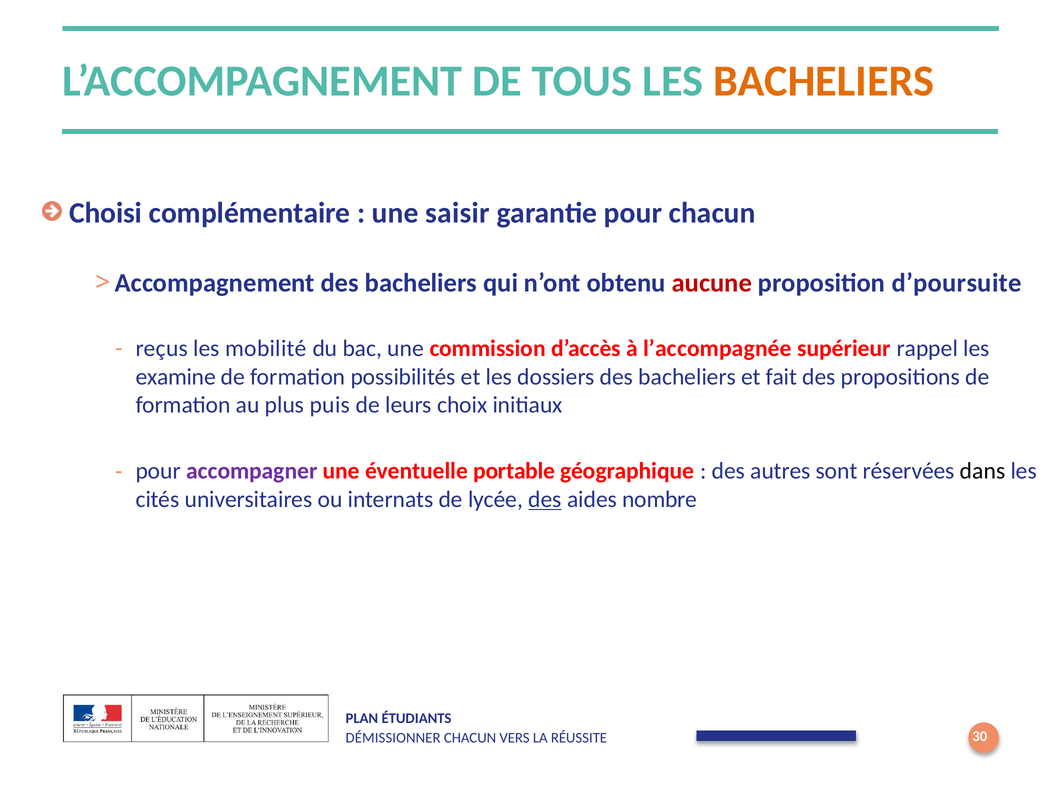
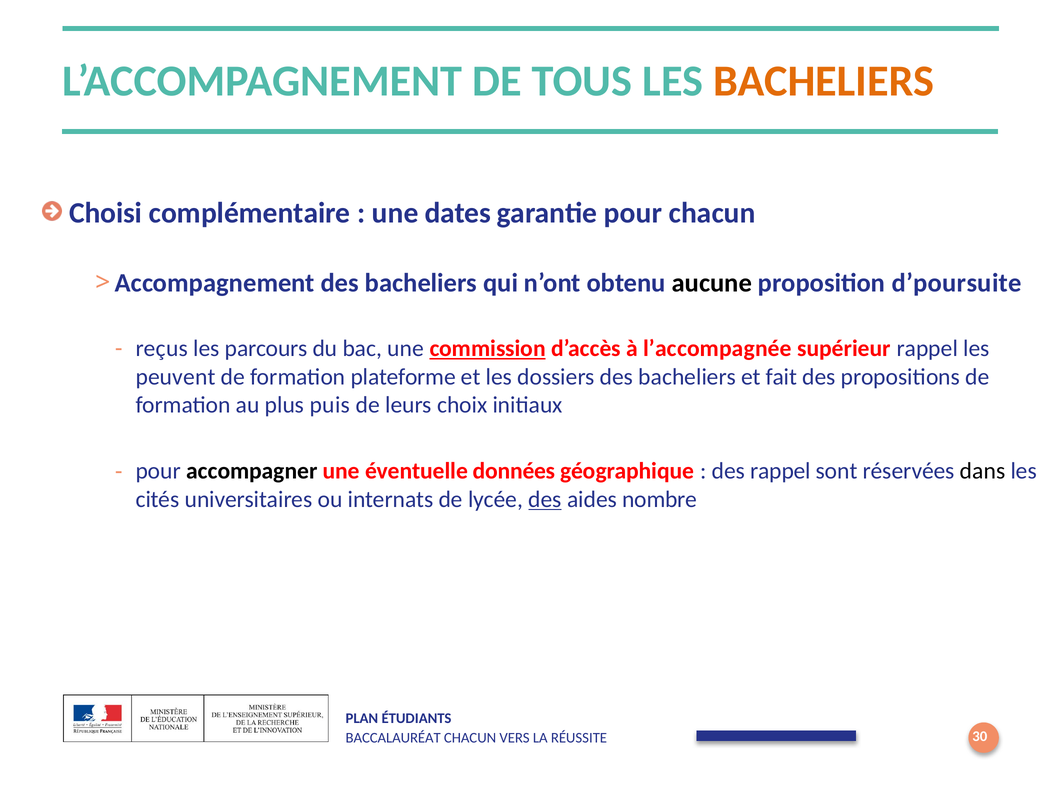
saisir: saisir -> dates
aucune colour: red -> black
mobilité: mobilité -> parcours
commission underline: none -> present
examine: examine -> peuvent
possibilités: possibilités -> plateforme
accompagner colour: purple -> black
portable: portable -> données
des autres: autres -> rappel
DÉMISSIONNER: DÉMISSIONNER -> BACCALAURÉAT
